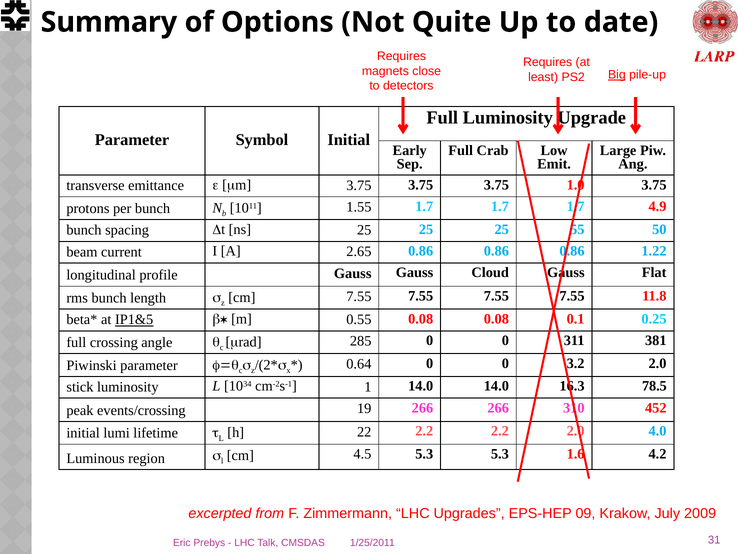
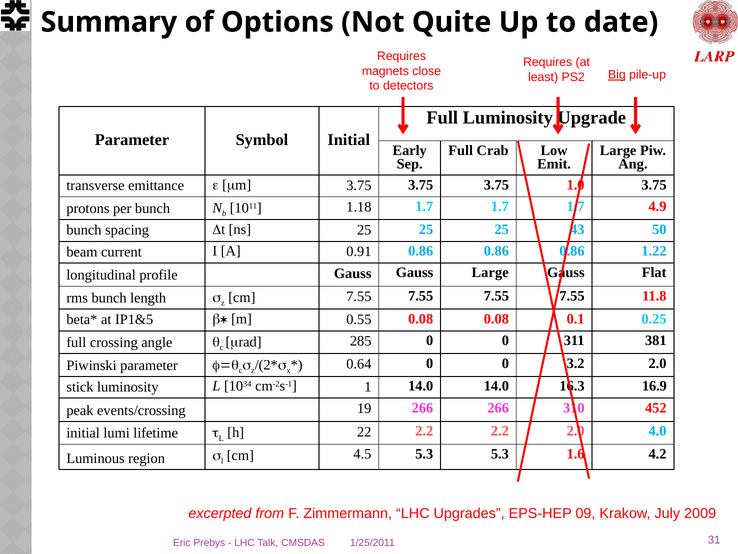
1.55: 1.55 -> 1.18
55: 55 -> 43
2.65: 2.65 -> 0.91
Gauss Cloud: Cloud -> Large
IP1&5 underline: present -> none
78.5: 78.5 -> 16.9
